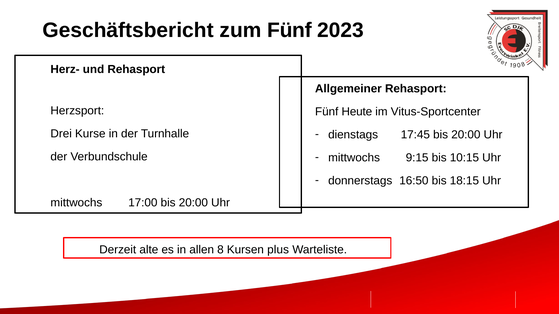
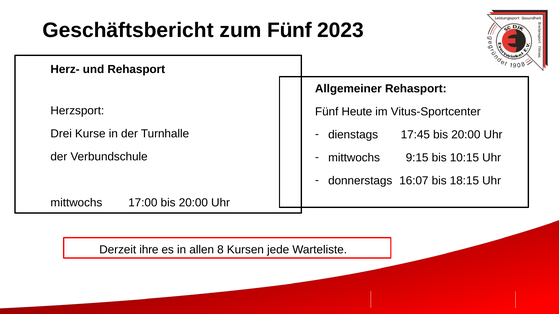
16:50: 16:50 -> 16:07
alte: alte -> ihre
plus: plus -> jede
